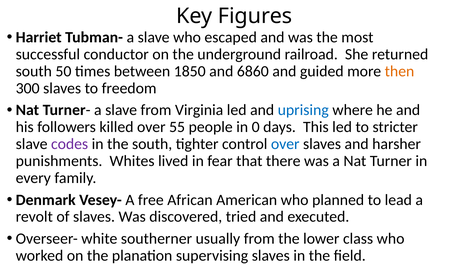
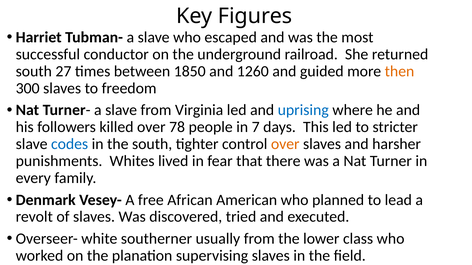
50: 50 -> 27
6860: 6860 -> 1260
55: 55 -> 78
0: 0 -> 7
codes colour: purple -> blue
over at (285, 144) colour: blue -> orange
